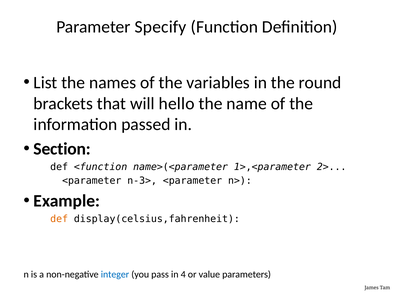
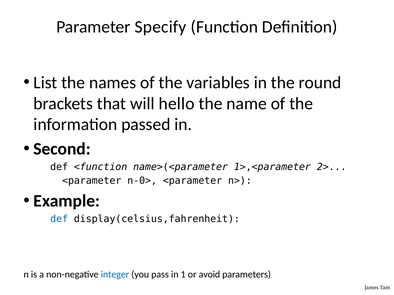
Section: Section -> Second
n-3>: n-3> -> n-0>
def at (59, 219) colour: orange -> blue
4: 4 -> 1
value: value -> avoid
